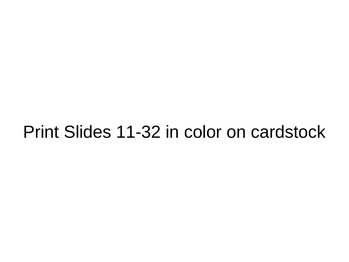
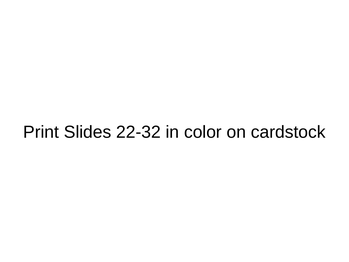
11-32: 11-32 -> 22-32
